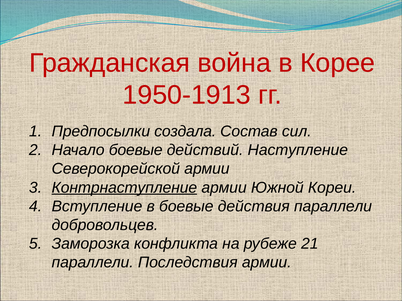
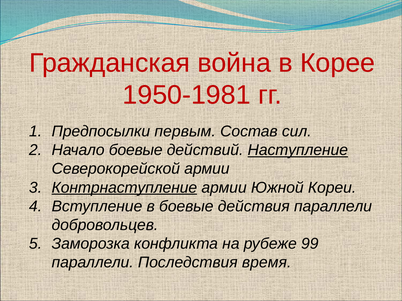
1950-1913: 1950-1913 -> 1950-1981
создала: создала -> первым
Наступление underline: none -> present
21: 21 -> 99
Последствия армии: армии -> время
